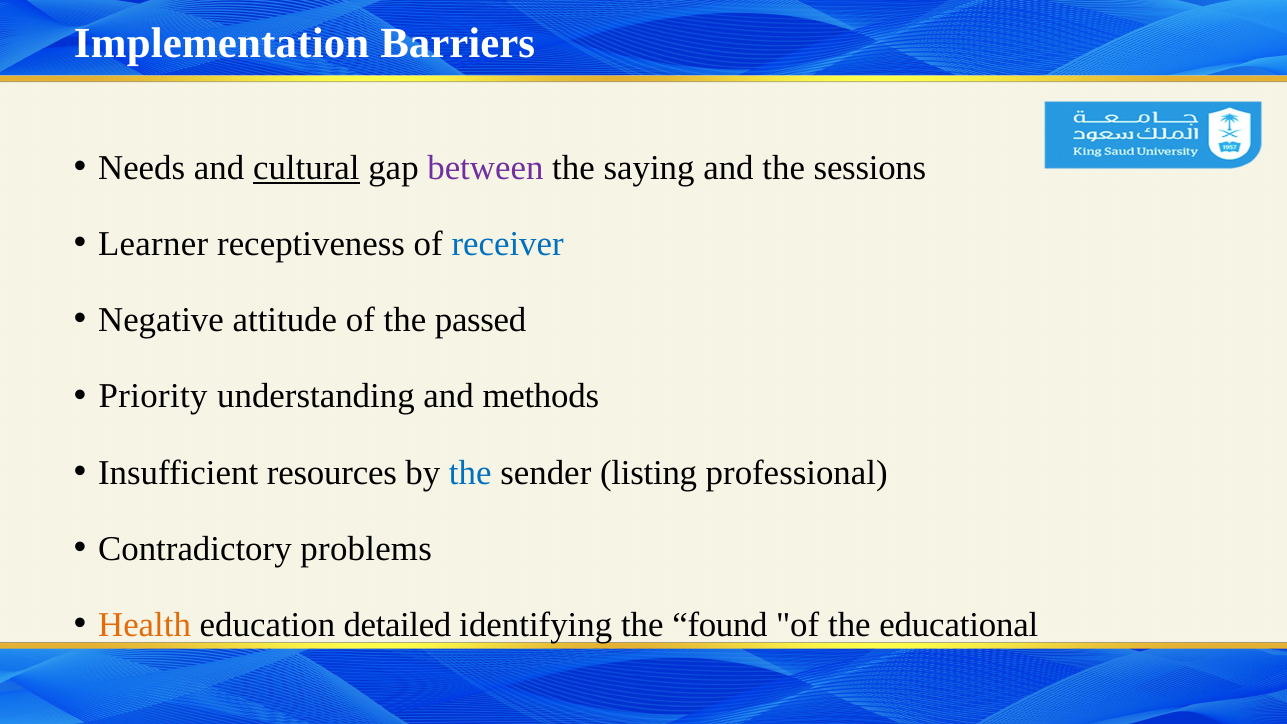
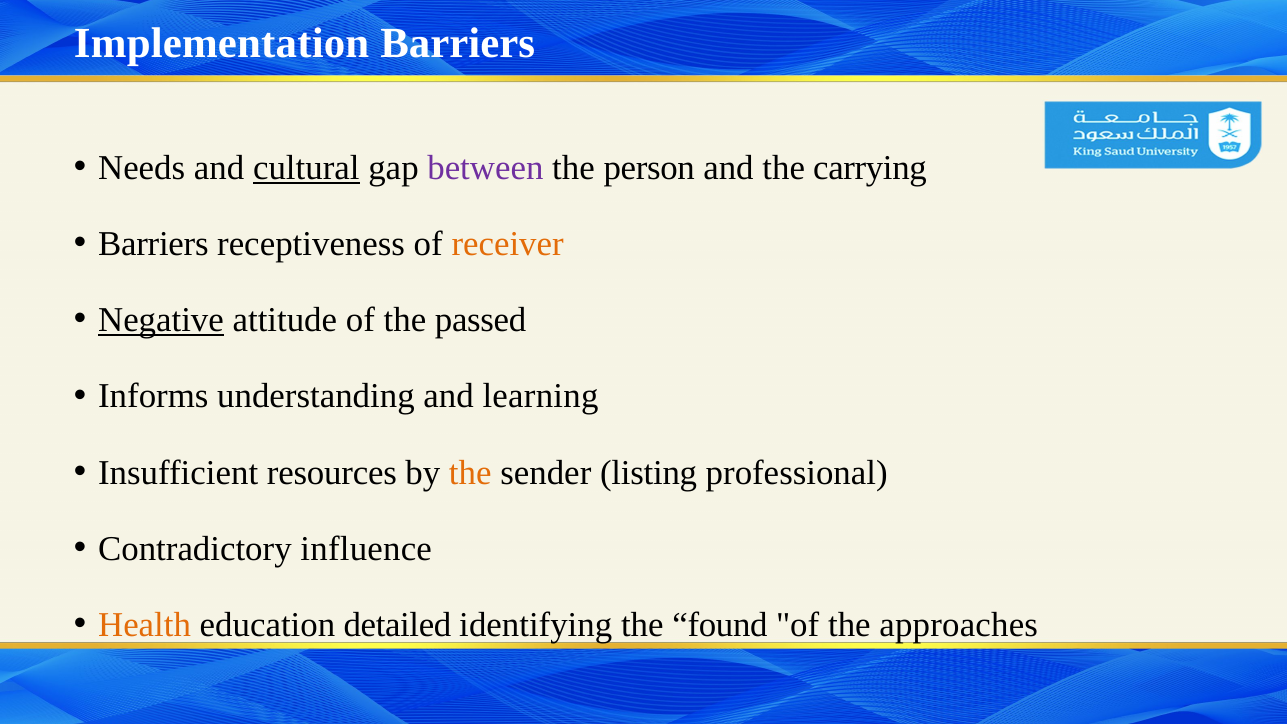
saying: saying -> person
sessions: sessions -> carrying
Learner at (153, 244): Learner -> Barriers
receiver colour: blue -> orange
Negative underline: none -> present
Priority: Priority -> Informs
methods: methods -> learning
the at (470, 473) colour: blue -> orange
problems: problems -> influence
educational: educational -> approaches
